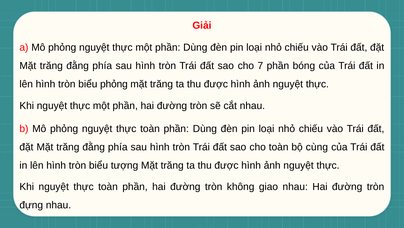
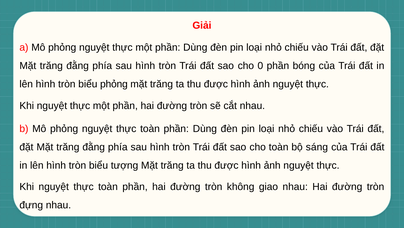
7: 7 -> 0
cùng: cùng -> sáng
